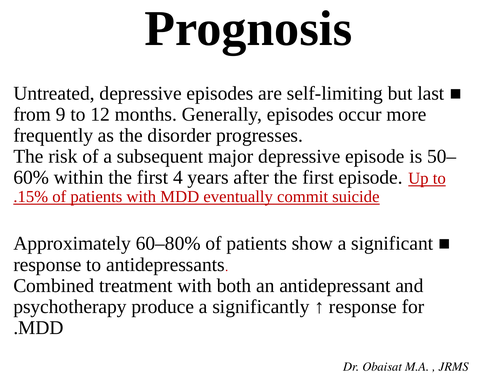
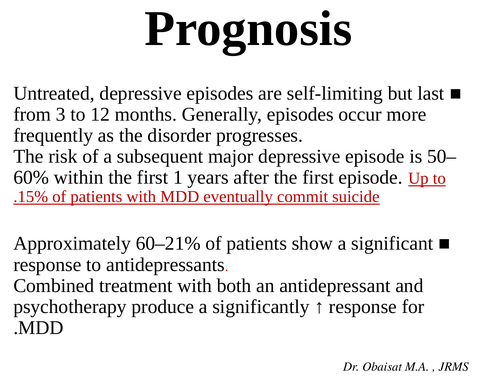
9: 9 -> 3
4: 4 -> 1
60–80%: 60–80% -> 60–21%
